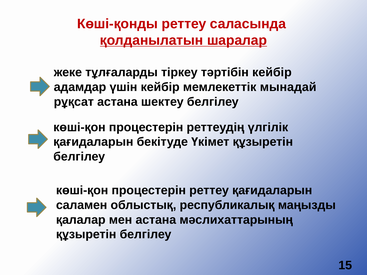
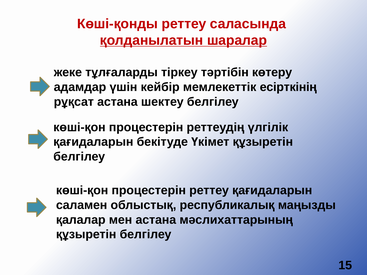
тәртібін кейбір: кейбір -> көтеру
мынадай: мынадай -> есірткінің
